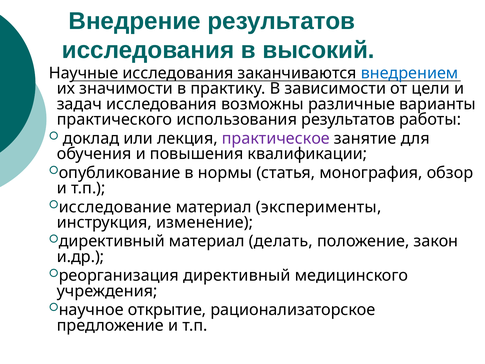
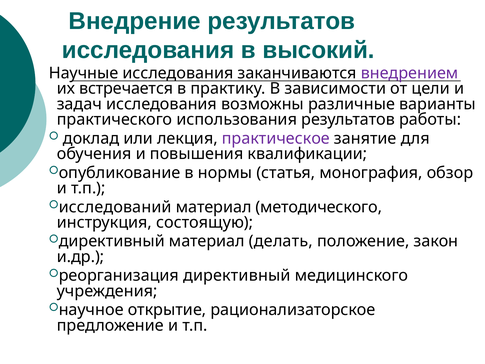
внедрением colour: blue -> purple
значимости: значимости -> встречается
исследование: исследование -> исследований
эксперименты: эксперименты -> методического
изменение: изменение -> состоящую
